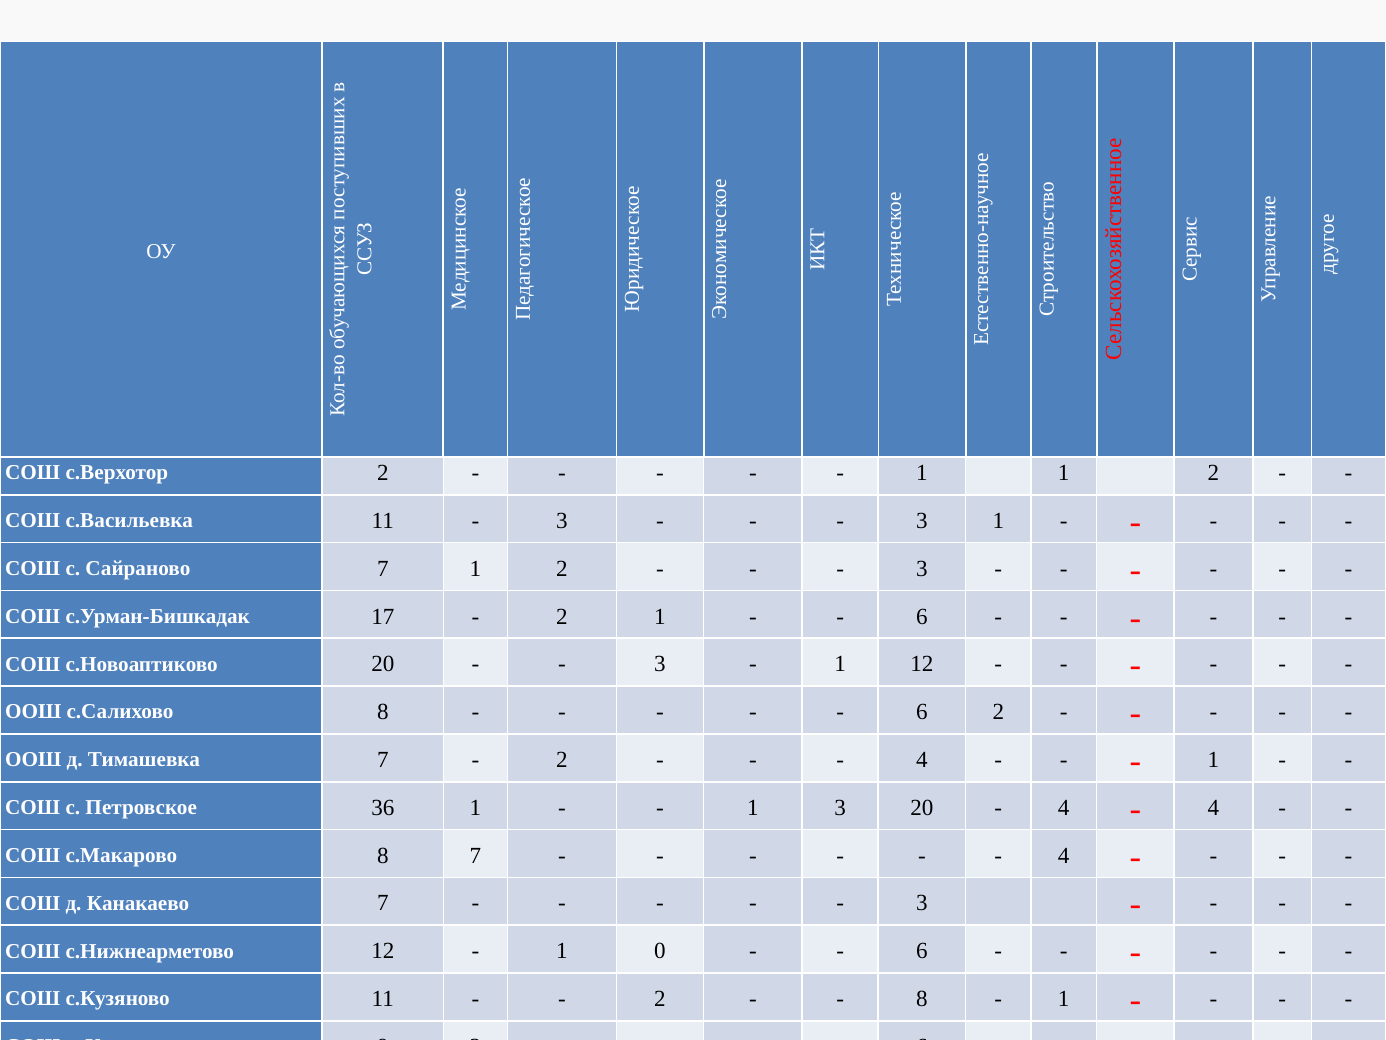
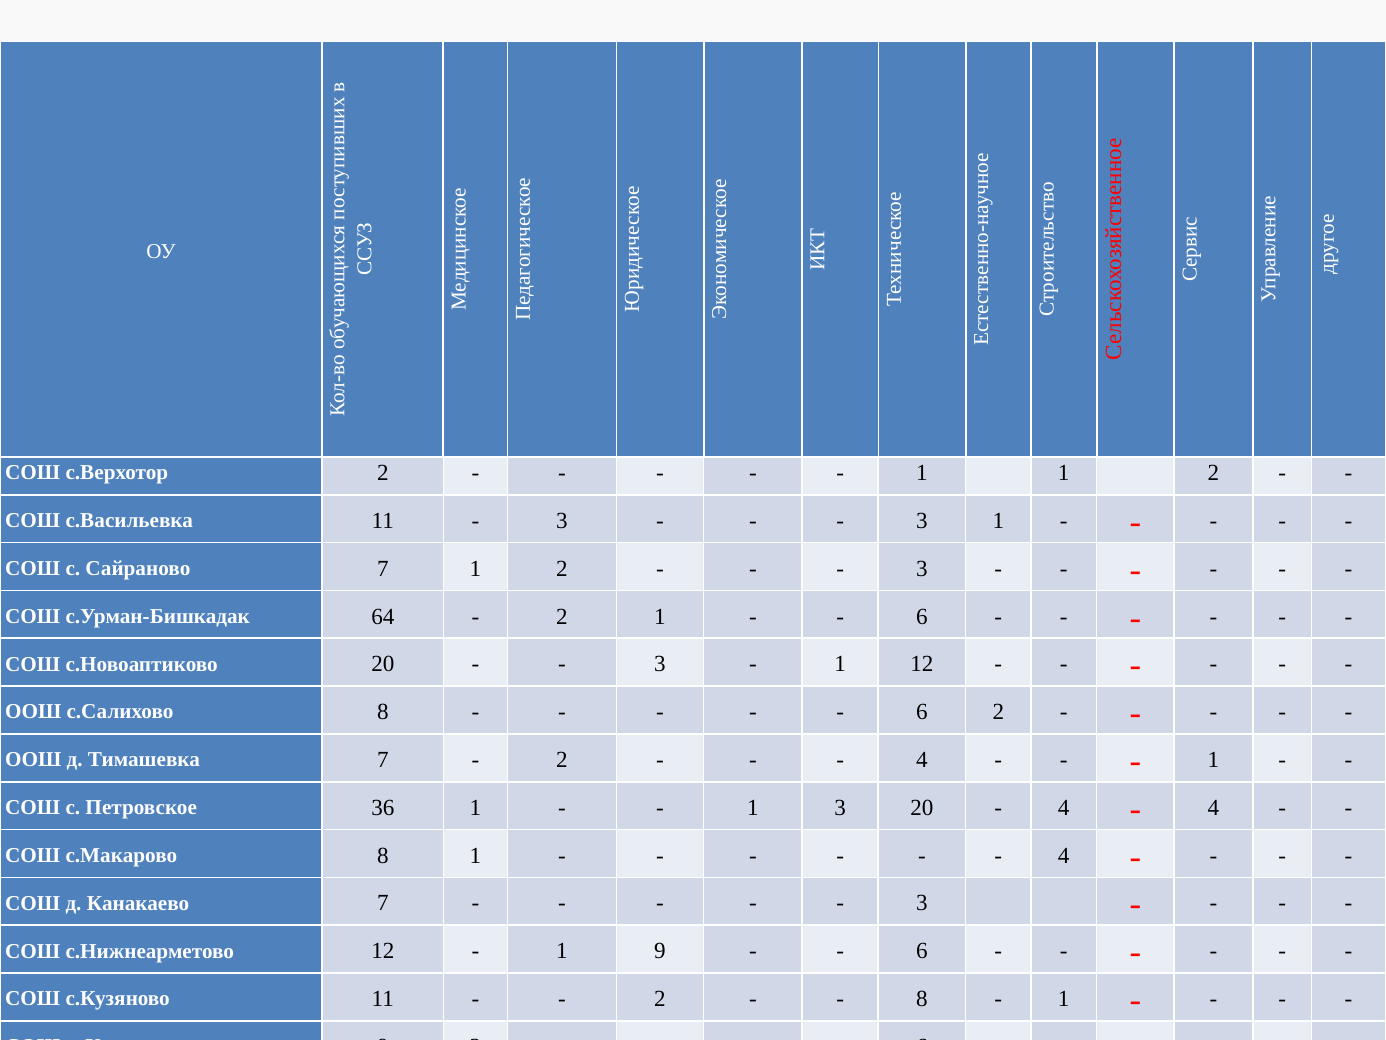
с.Урман-Бишкадак 17: 17 -> 64
8 7: 7 -> 1
1 0: 0 -> 9
